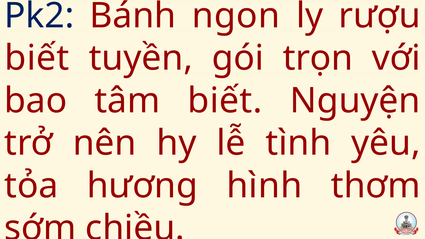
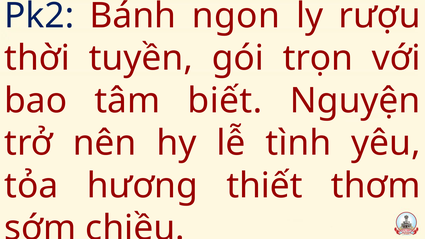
biết at (37, 58): biết -> thời
hình: hình -> thiết
